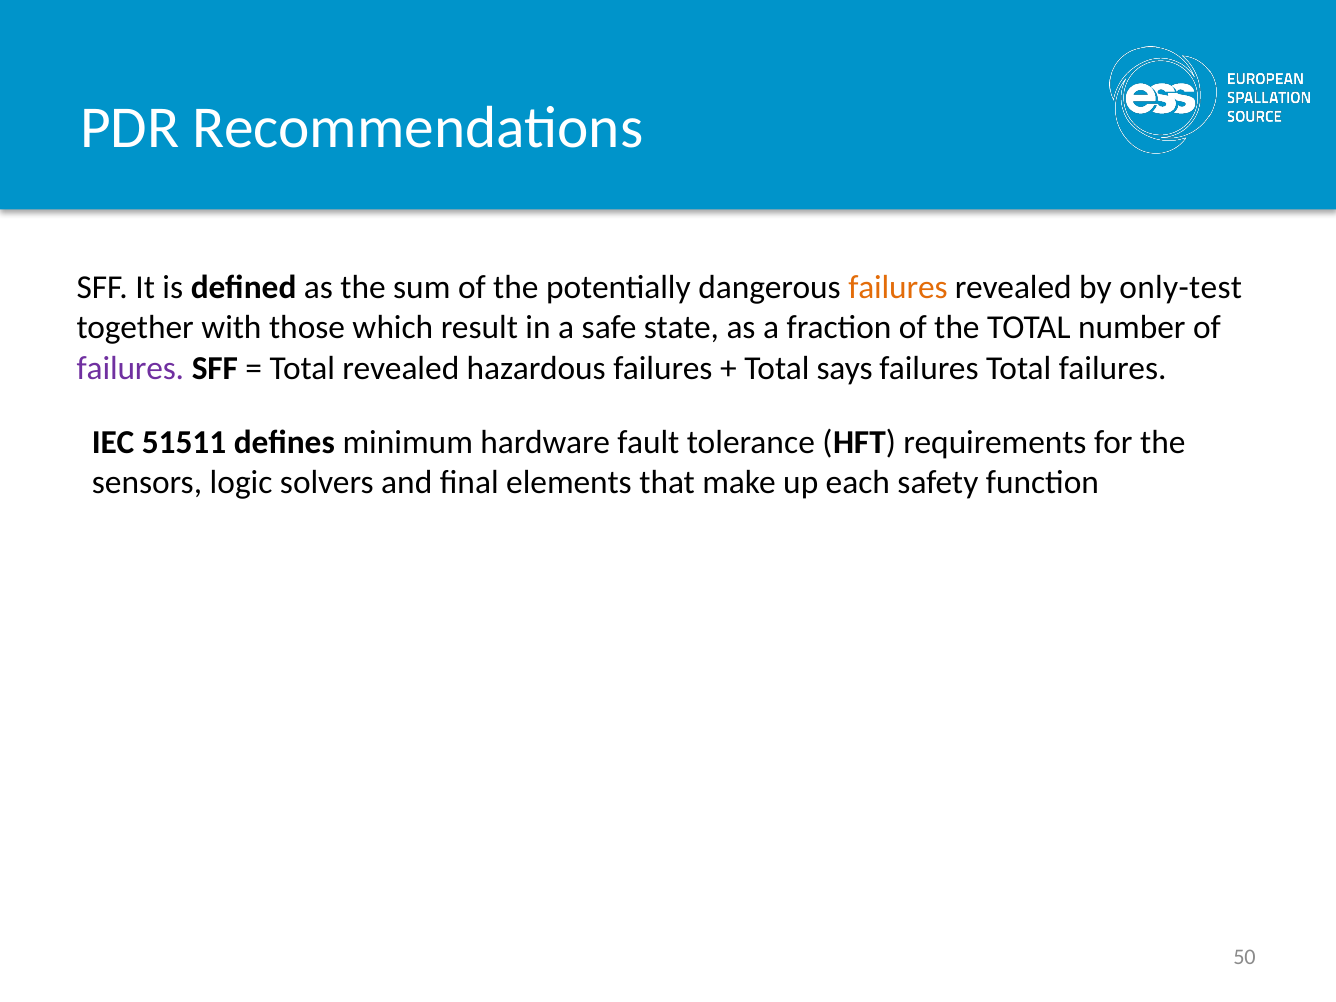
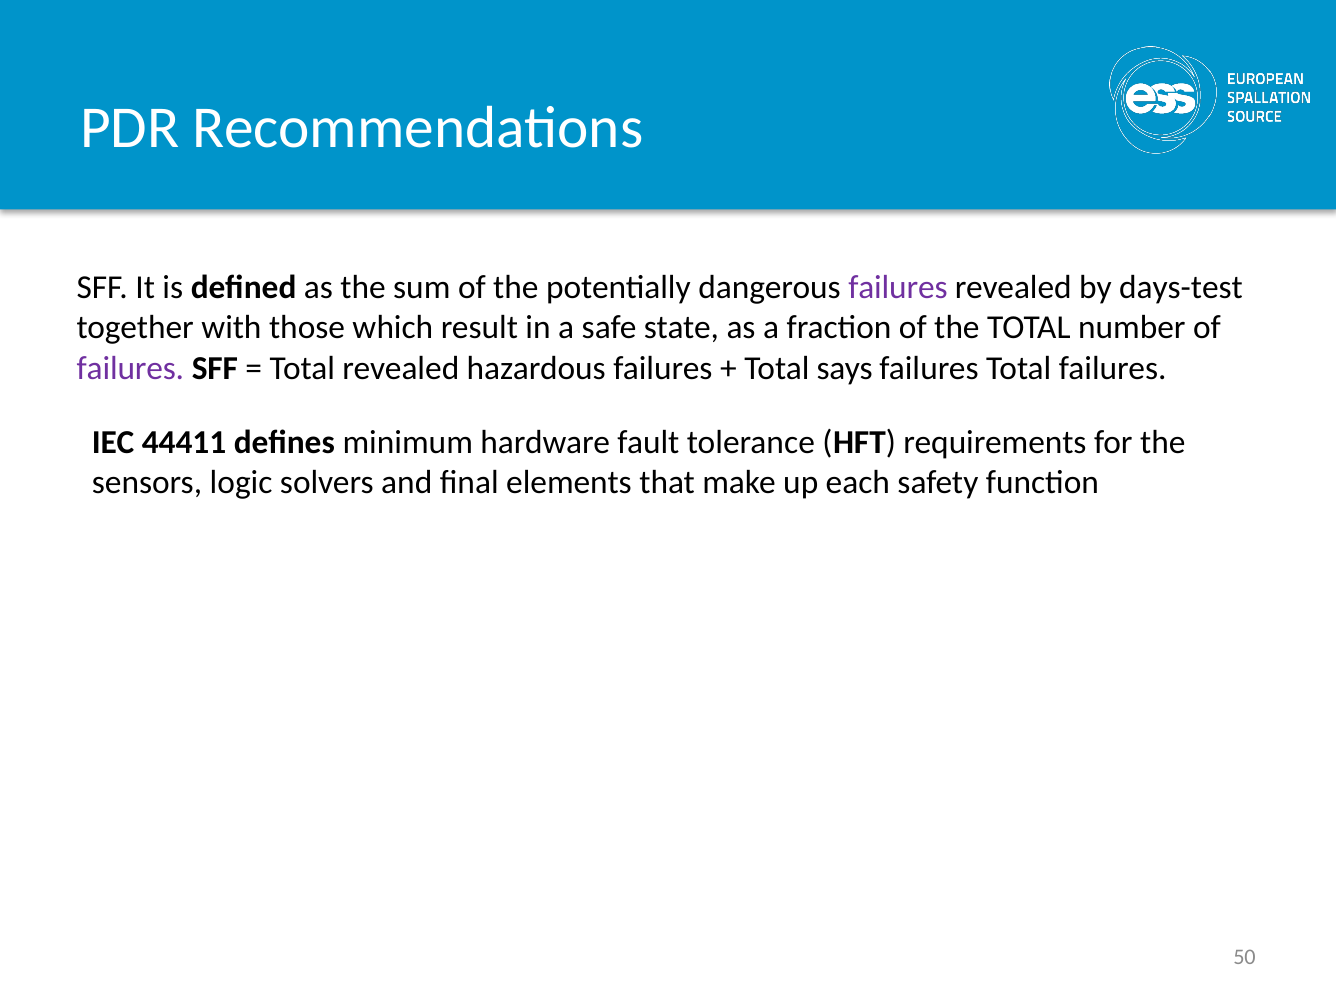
failures at (898, 288) colour: orange -> purple
only-test: only-test -> days-test
51511: 51511 -> 44411
